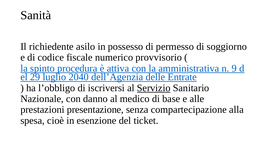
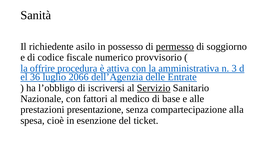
permesso underline: none -> present
spinto: spinto -> offrire
9: 9 -> 3
29: 29 -> 36
2040: 2040 -> 2066
danno: danno -> fattori
